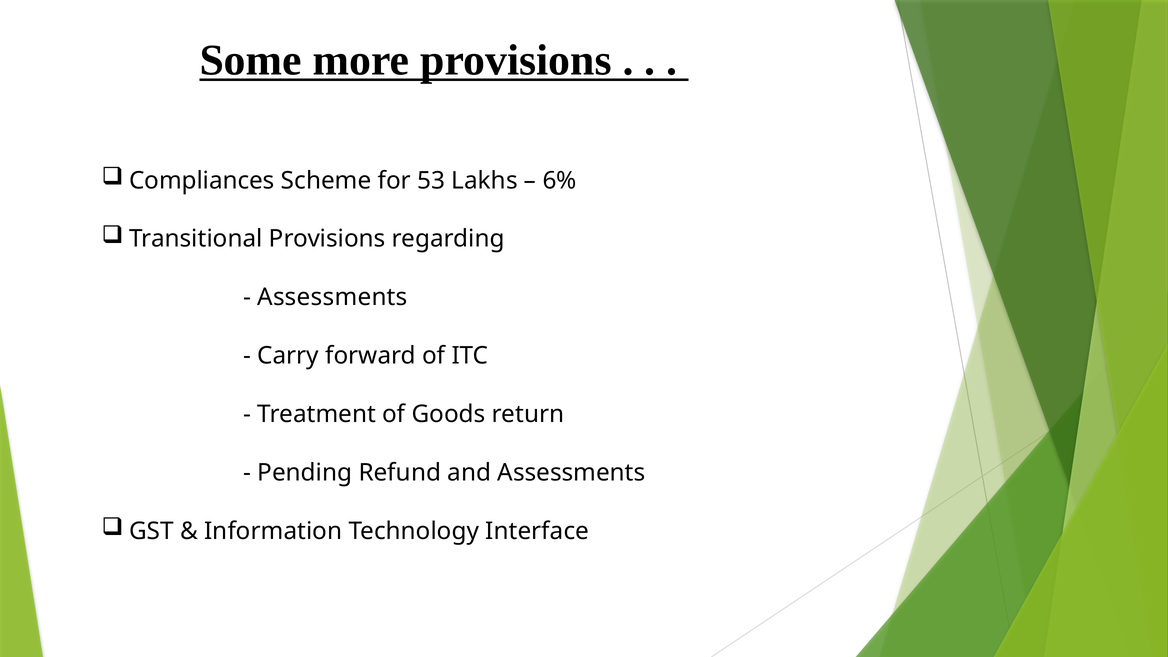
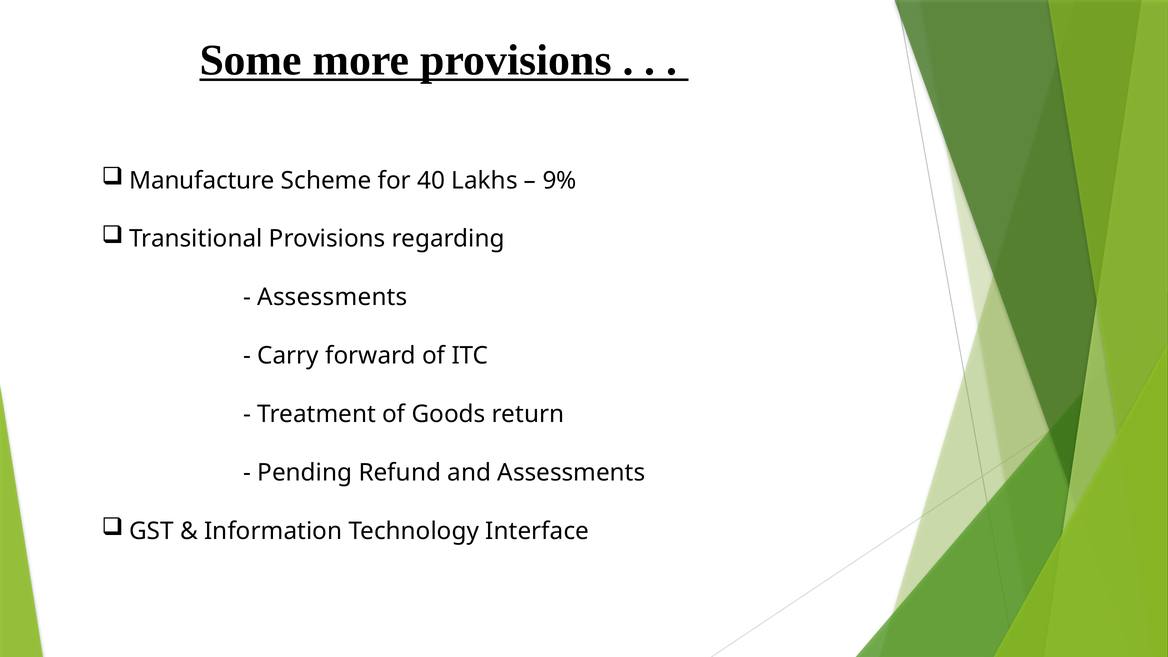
Compliances: Compliances -> Manufacture
53: 53 -> 40
6%: 6% -> 9%
